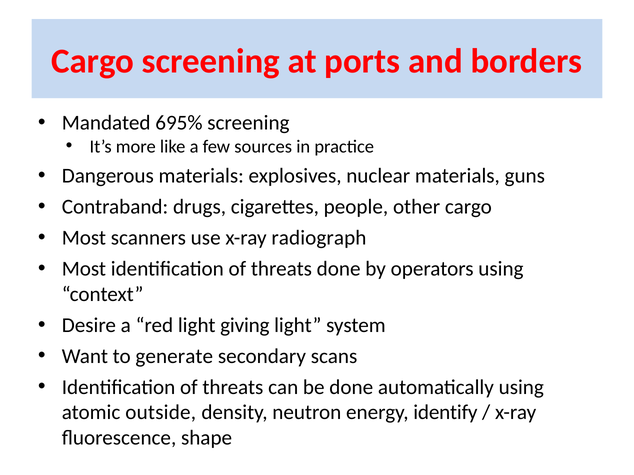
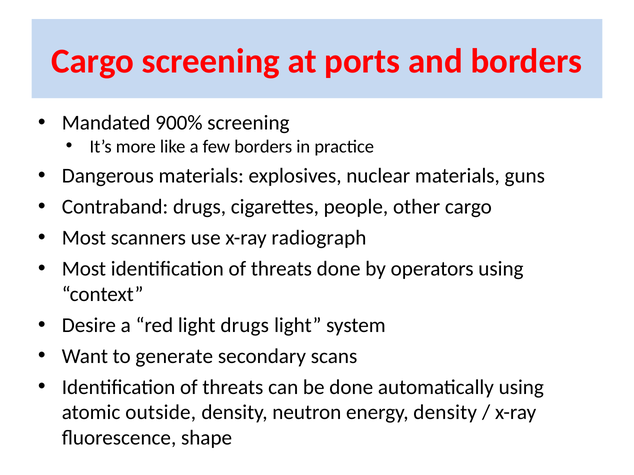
695%: 695% -> 900%
few sources: sources -> borders
light giving: giving -> drugs
energy identify: identify -> density
